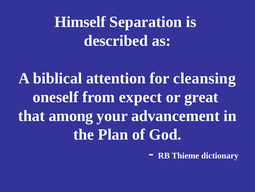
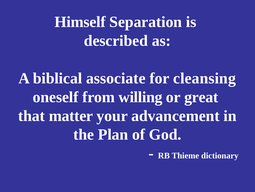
attention: attention -> associate
expect: expect -> willing
among: among -> matter
